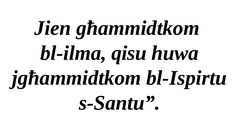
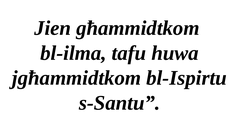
qisu: qisu -> tafu
